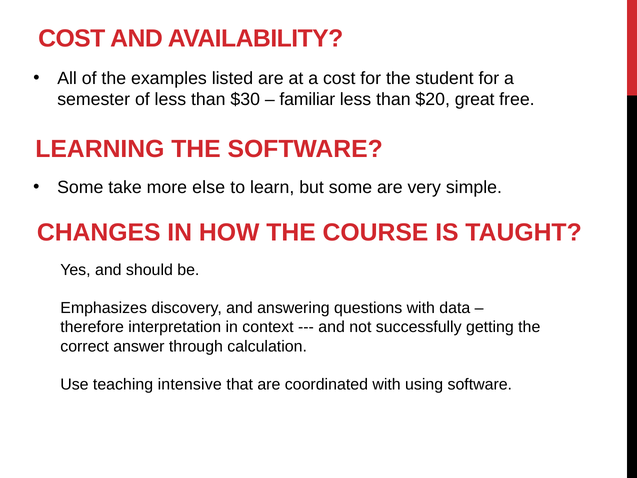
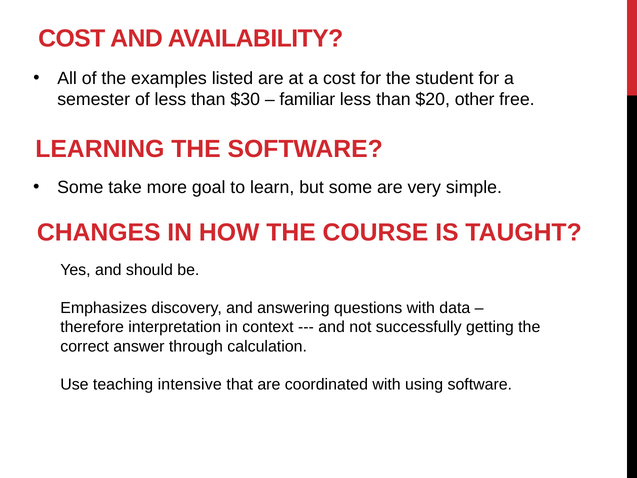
great: great -> other
else: else -> goal
